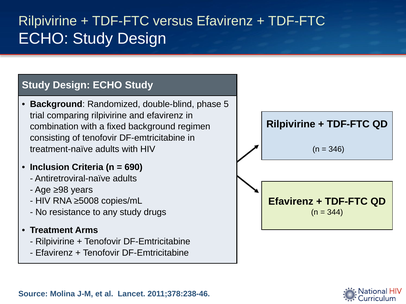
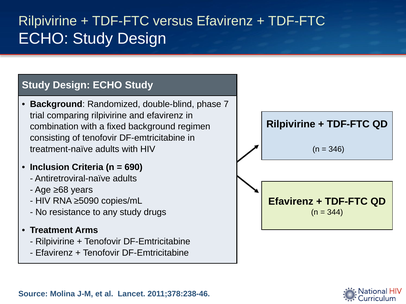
5: 5 -> 7
≥98: ≥98 -> ≥68
≥5008: ≥5008 -> ≥5090
